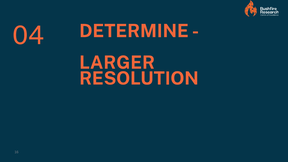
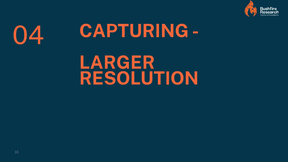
DETERMINE: DETERMINE -> CAPTURING
